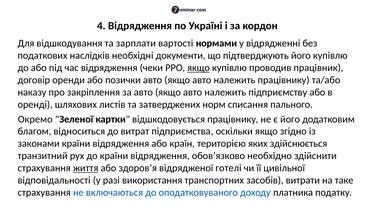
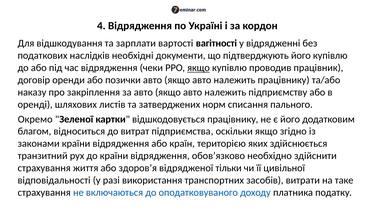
нормами: нормами -> вагітності
життя underline: present -> none
готелі: готелі -> тільки
